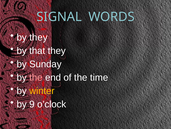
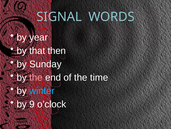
by they: they -> year
that they: they -> then
winter colour: yellow -> light blue
